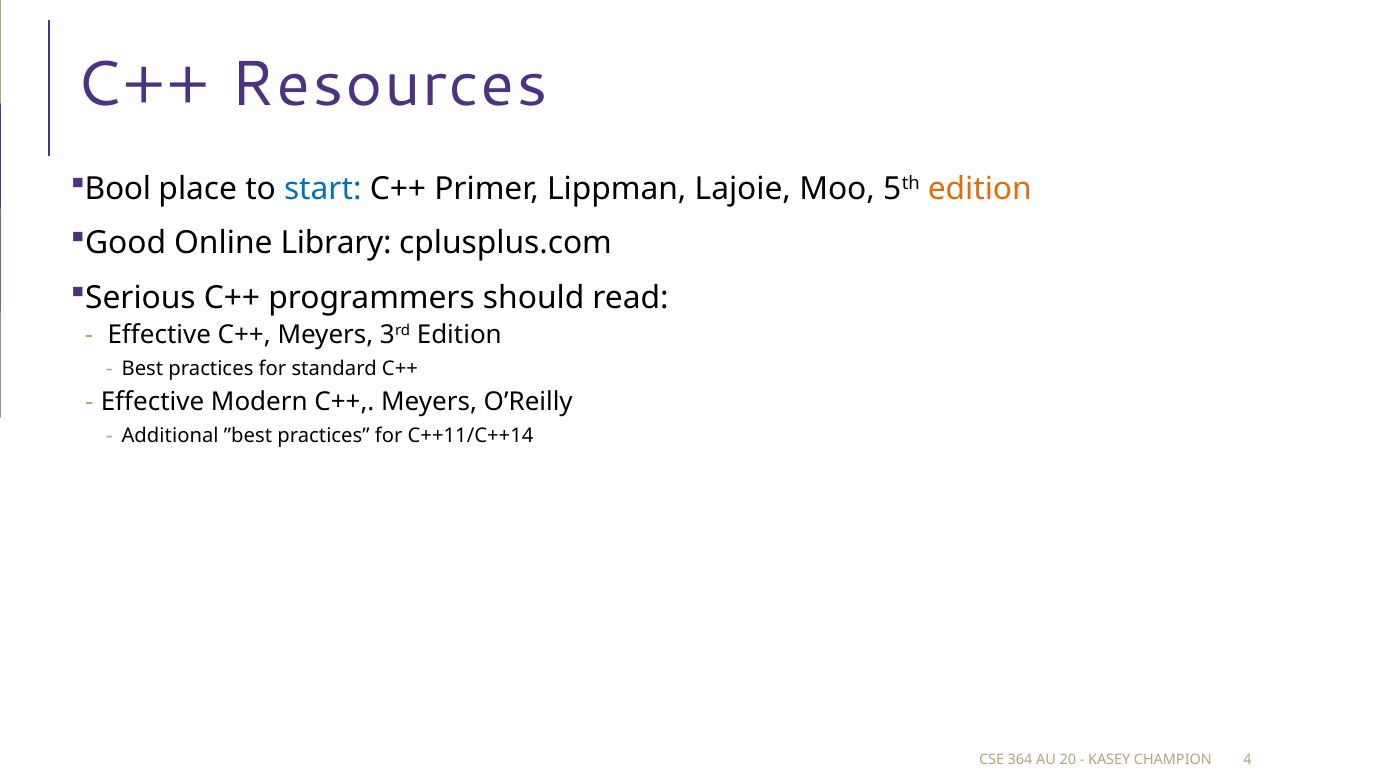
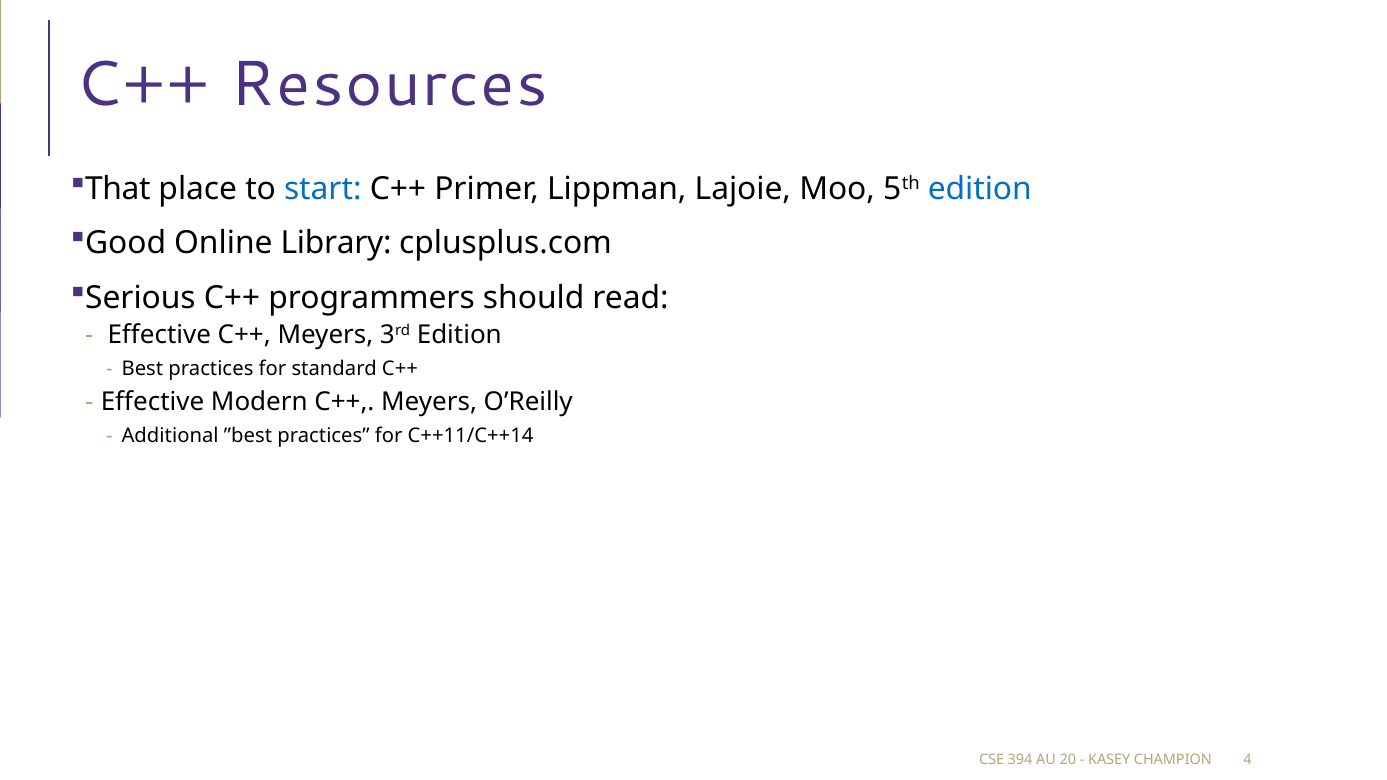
Bool: Bool -> That
edition at (980, 189) colour: orange -> blue
364: 364 -> 394
